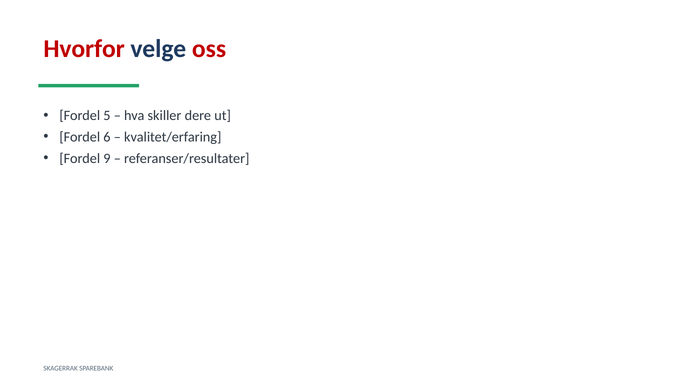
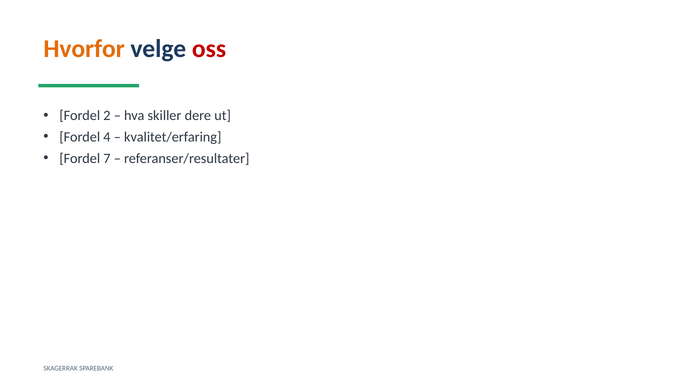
Hvorfor colour: red -> orange
5: 5 -> 2
6: 6 -> 4
9: 9 -> 7
